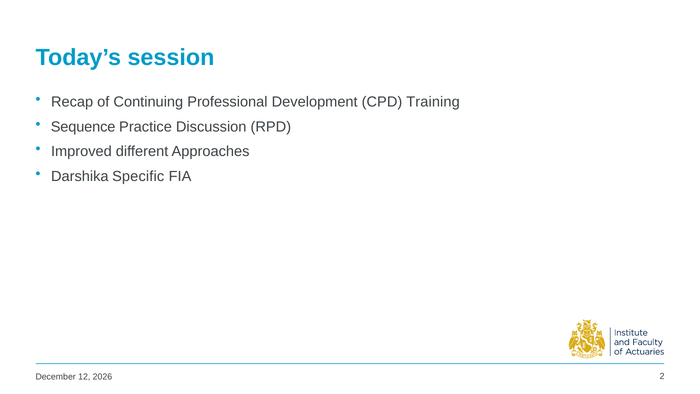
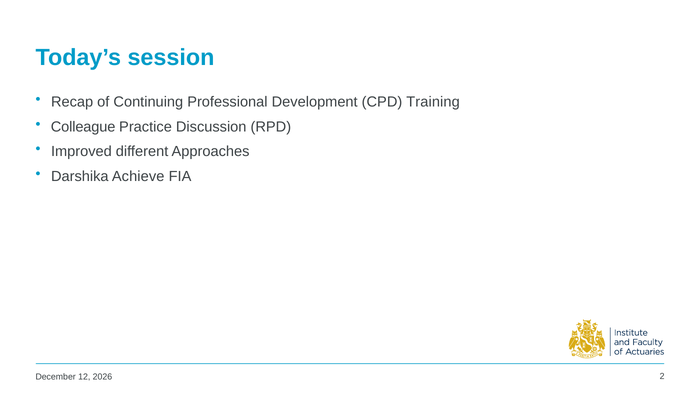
Sequence: Sequence -> Colleague
Specific: Specific -> Achieve
